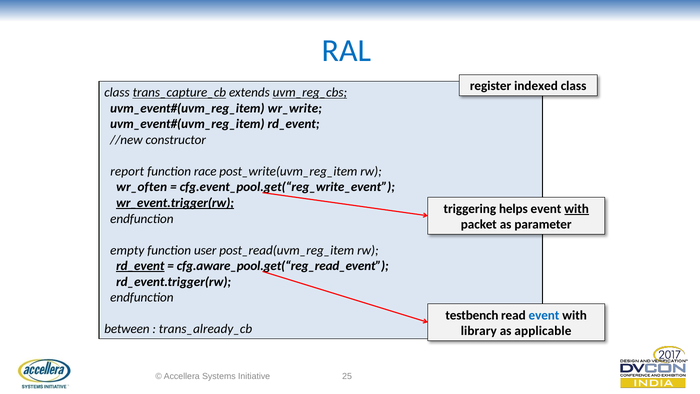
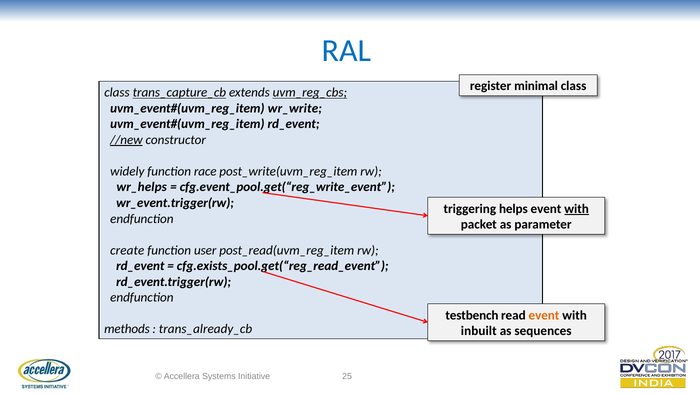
indexed: indexed -> minimal
//new underline: none -> present
report: report -> widely
wr_often: wr_often -> wr_helps
wr_event.trigger(rw underline: present -> none
empty: empty -> create
rd_event at (140, 266) underline: present -> none
cfg.aware_pool.get(“reg_read_event: cfg.aware_pool.get(“reg_read_event -> cfg.exists_pool.get(“reg_read_event
event at (544, 315) colour: blue -> orange
between: between -> methods
library: library -> inbuilt
applicable: applicable -> sequences
